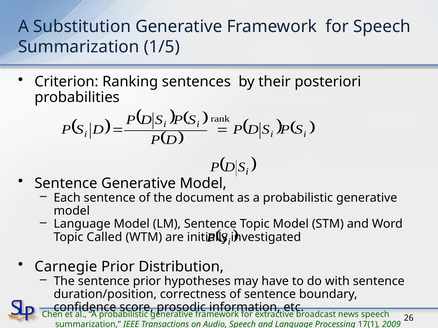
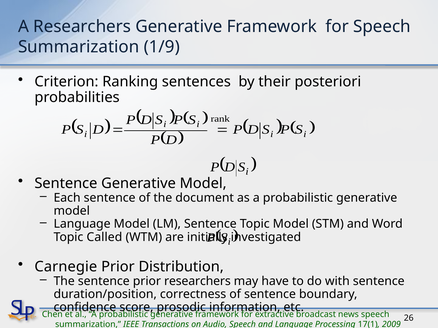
A Substitution: Substitution -> Researchers
1/5: 1/5 -> 1/9
prior hypotheses: hypotheses -> researchers
